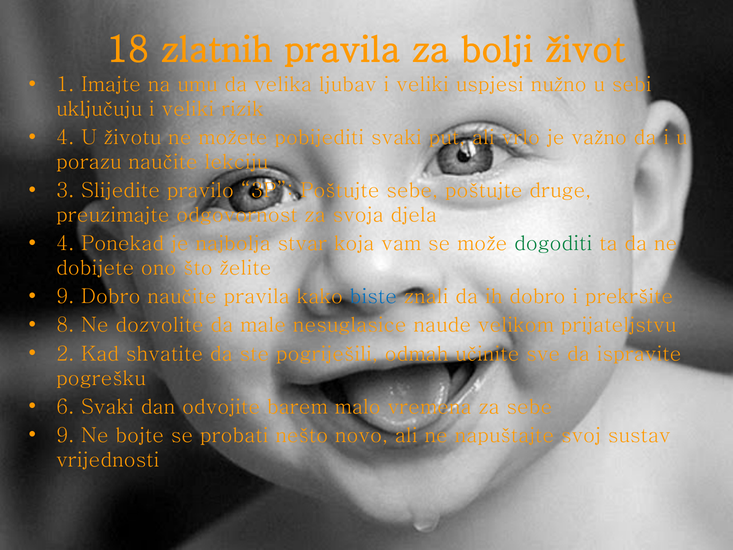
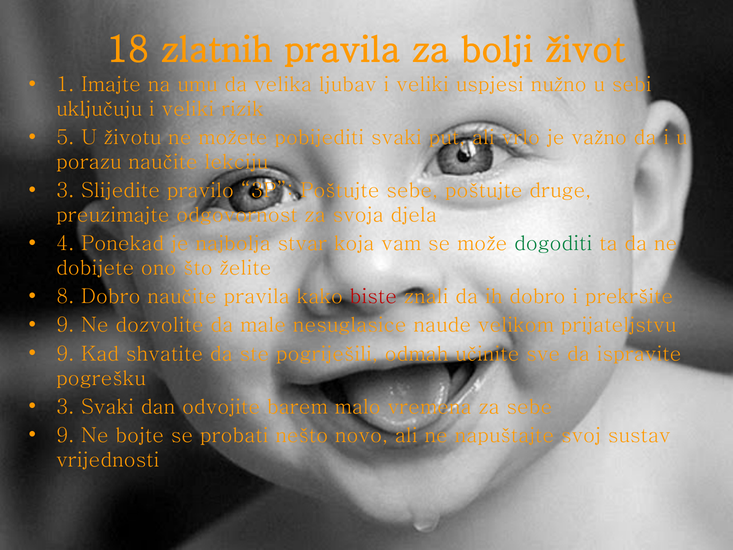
4 at (65, 138): 4 -> 5
9 at (65, 297): 9 -> 8
biste colour: blue -> red
8 at (65, 325): 8 -> 9
2 at (65, 354): 2 -> 9
6 at (65, 407): 6 -> 3
